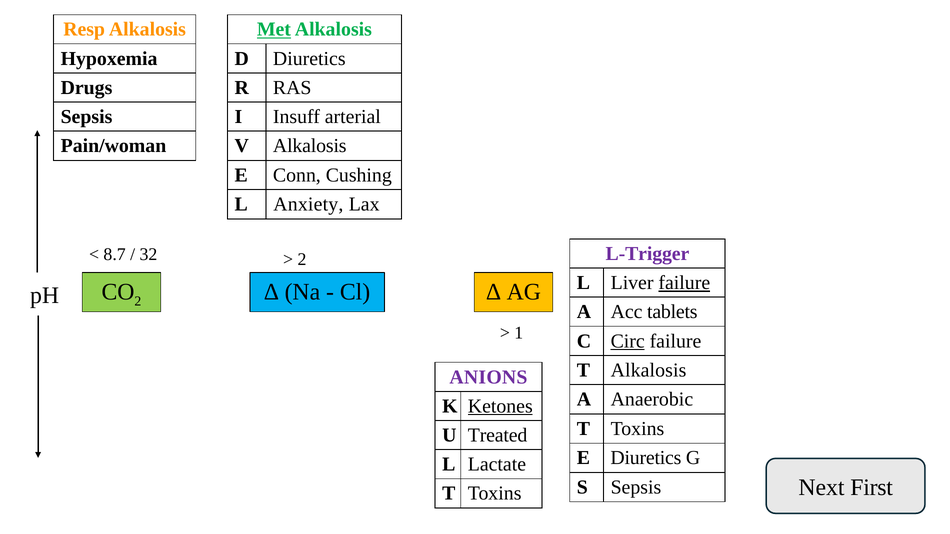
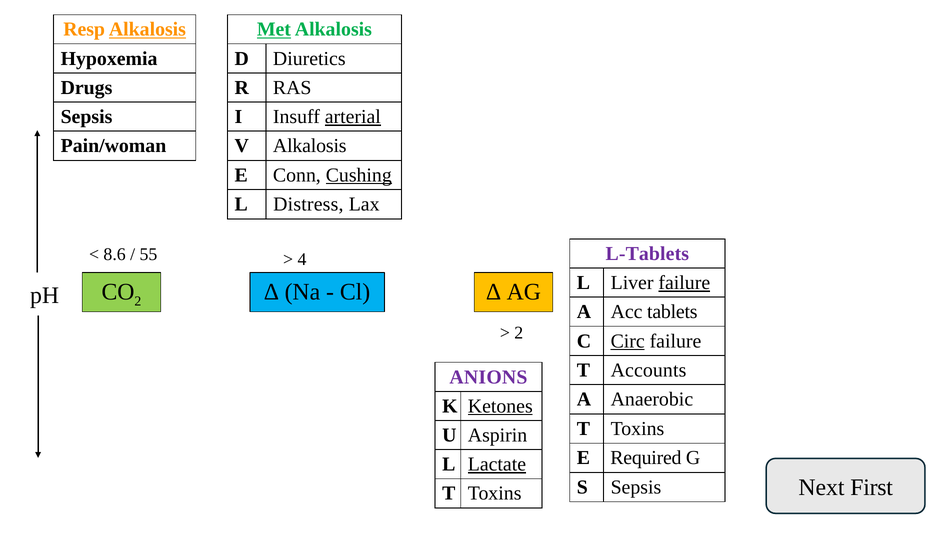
Alkalosis at (147, 29) underline: none -> present
arterial underline: none -> present
Cushing underline: none -> present
Anxiety: Anxiety -> Distress
L-Trigger: L-Trigger -> L-Tablets
8.7: 8.7 -> 8.6
32: 32 -> 55
2 at (302, 260): 2 -> 4
1 at (519, 333): 1 -> 2
T Alkalosis: Alkalosis -> Accounts
Treated: Treated -> Aspirin
E Diuretics: Diuretics -> Required
Lactate underline: none -> present
